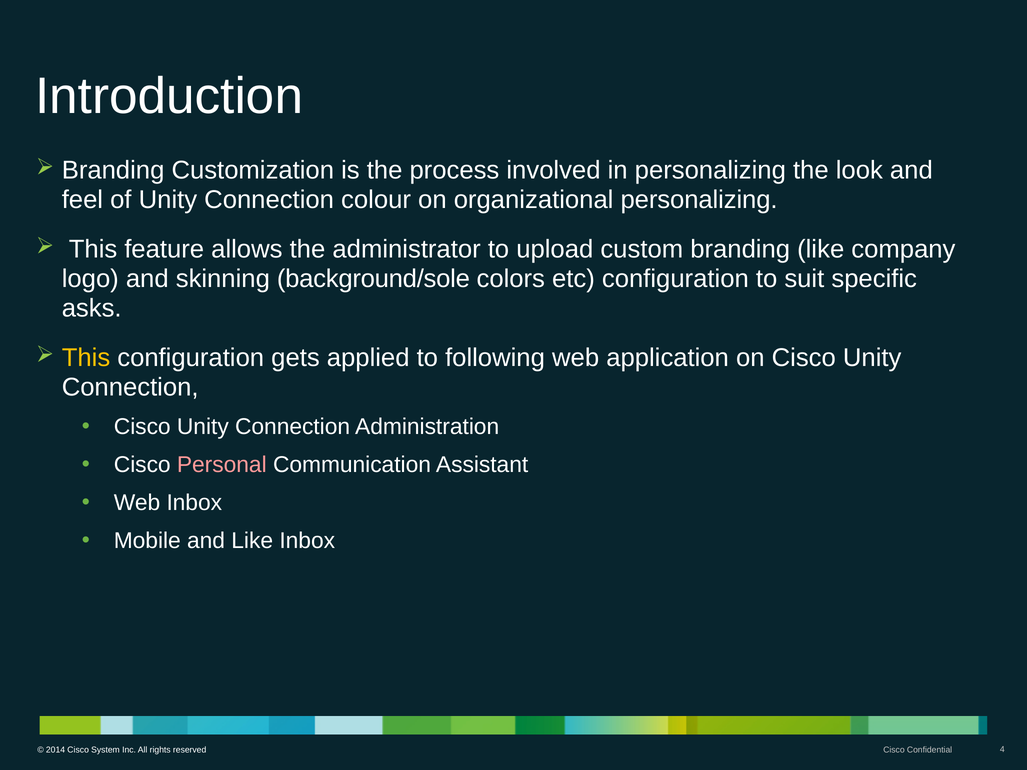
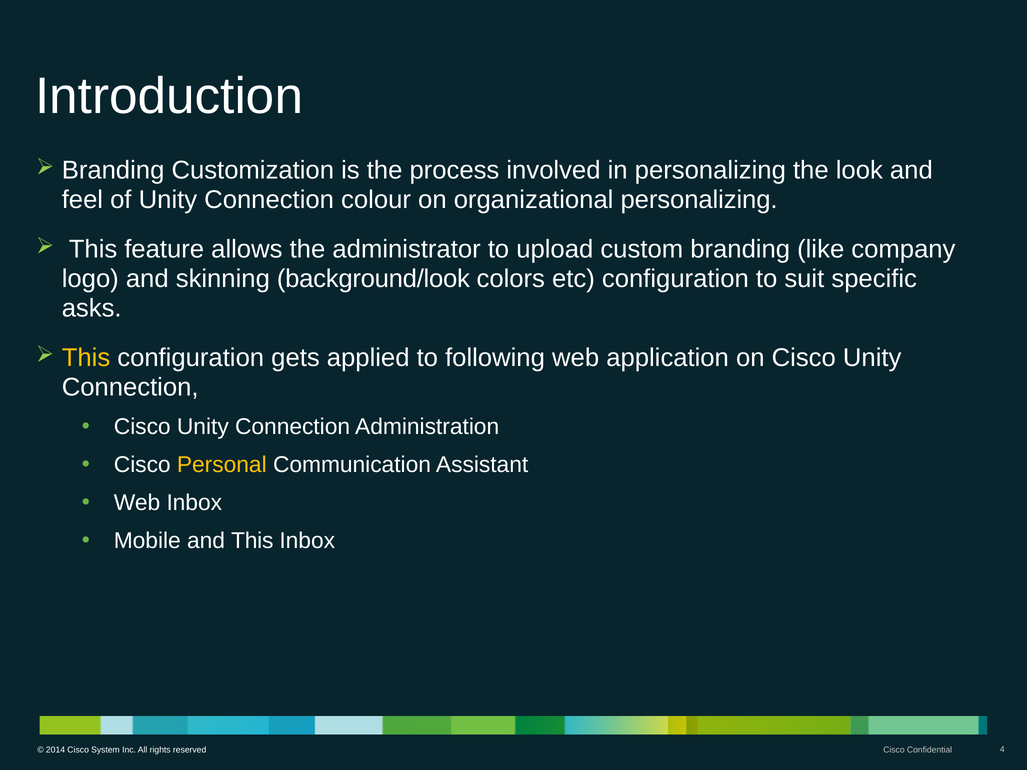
background/sole: background/sole -> background/look
Personal colour: pink -> yellow
and Like: Like -> This
